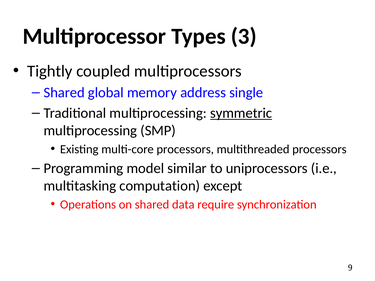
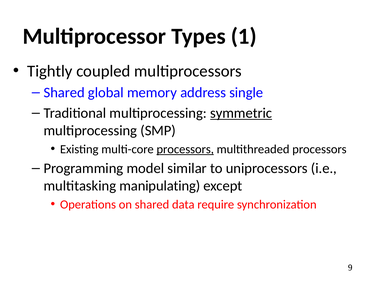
3: 3 -> 1
processors at (185, 149) underline: none -> present
computation: computation -> manipulating
